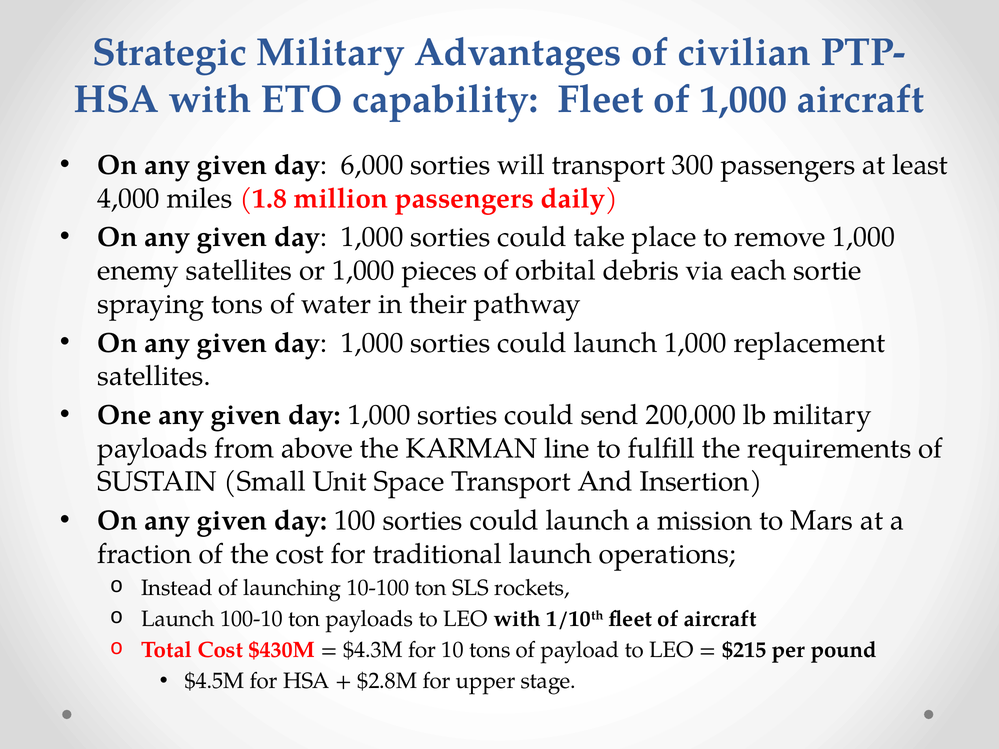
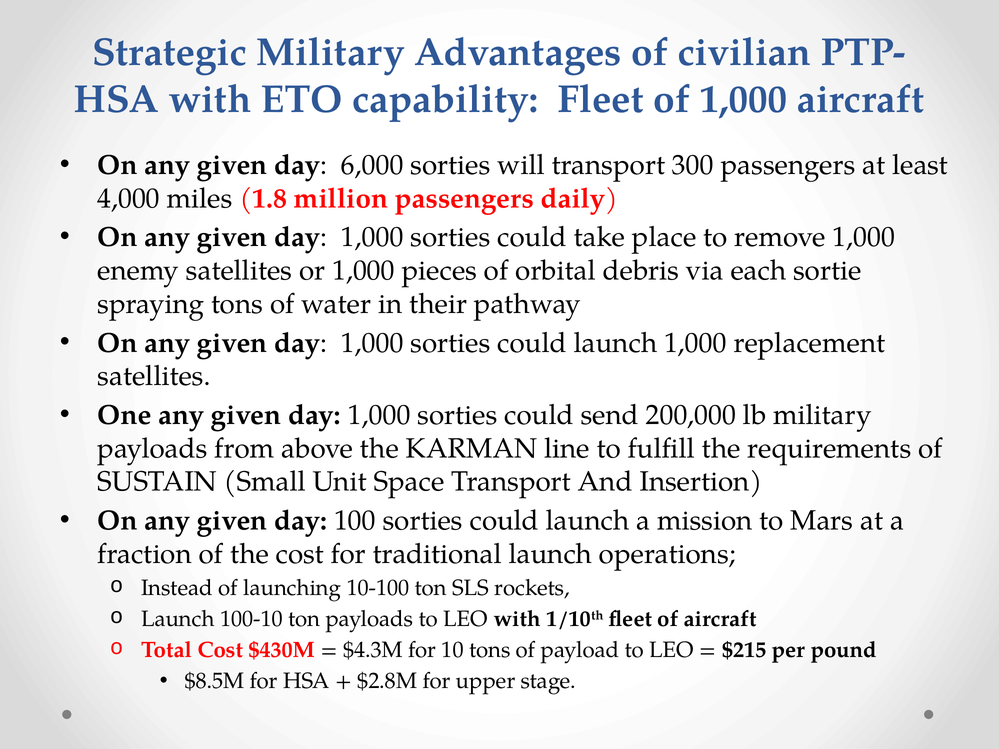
$4.5M: $4.5M -> $8.5M
